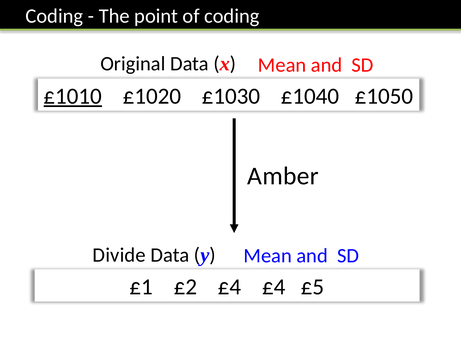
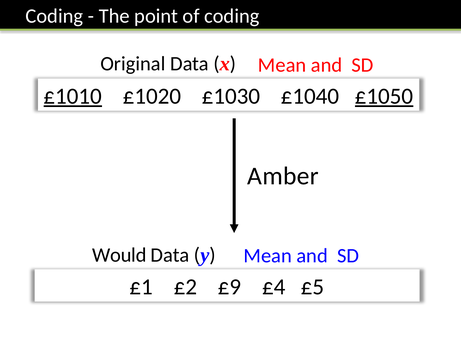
£1050 underline: none -> present
Divide: Divide -> Would
£2 £4: £4 -> £9
